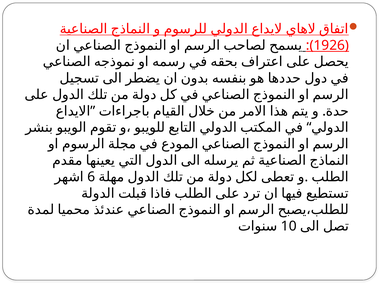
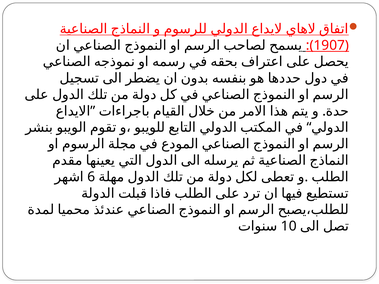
1926: 1926 -> 1907
